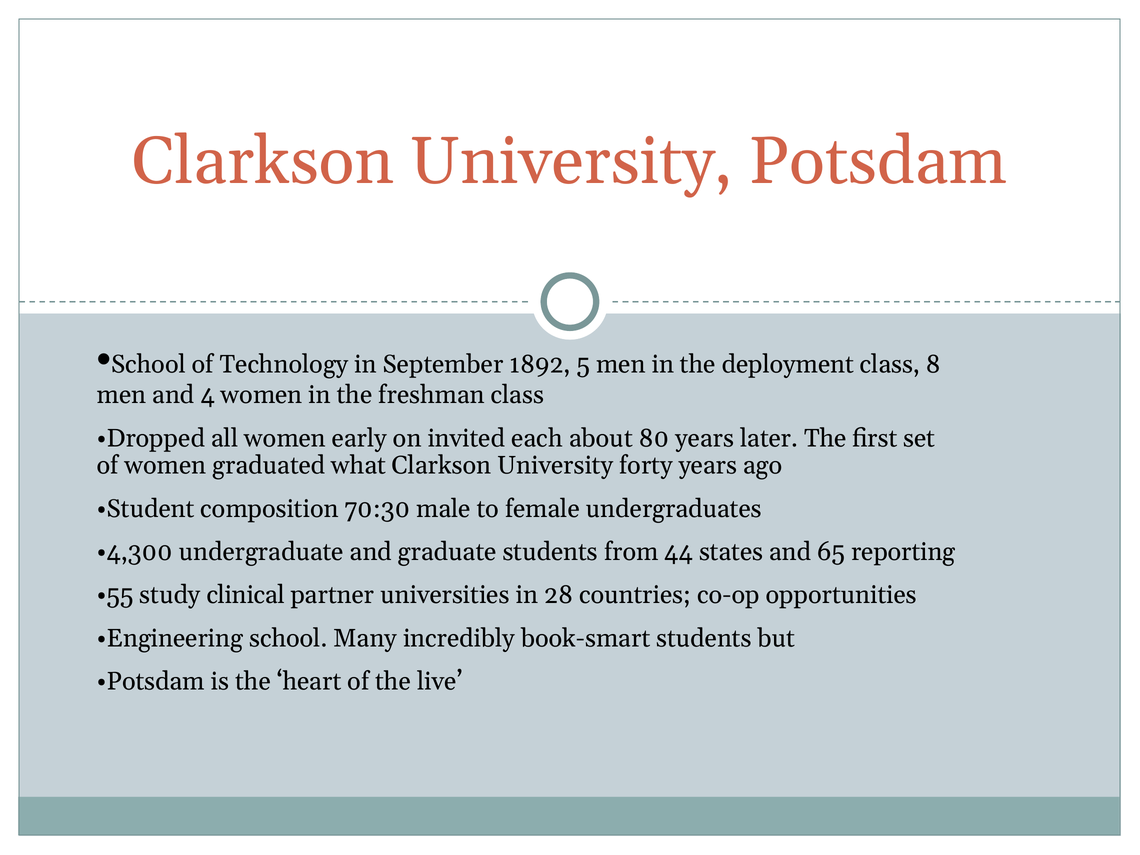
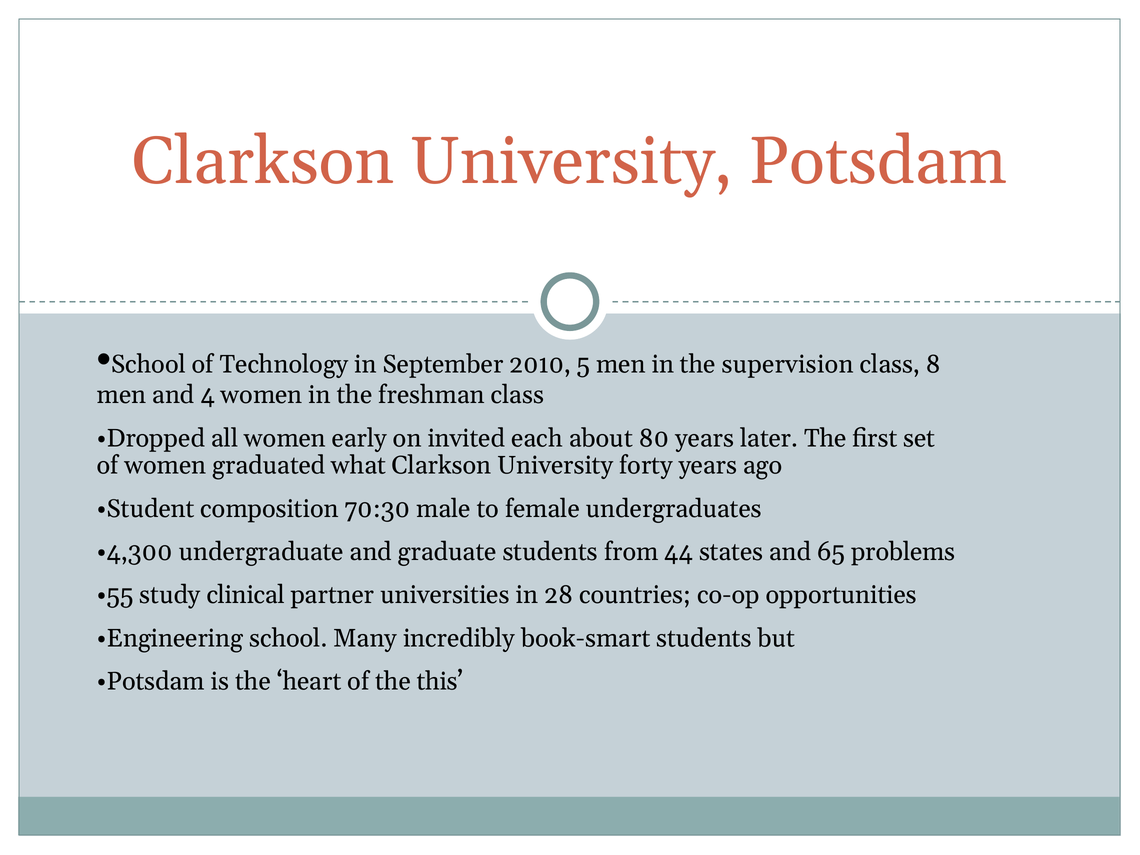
1892: 1892 -> 2010
deployment: deployment -> supervision
reporting: reporting -> problems
live: live -> this
